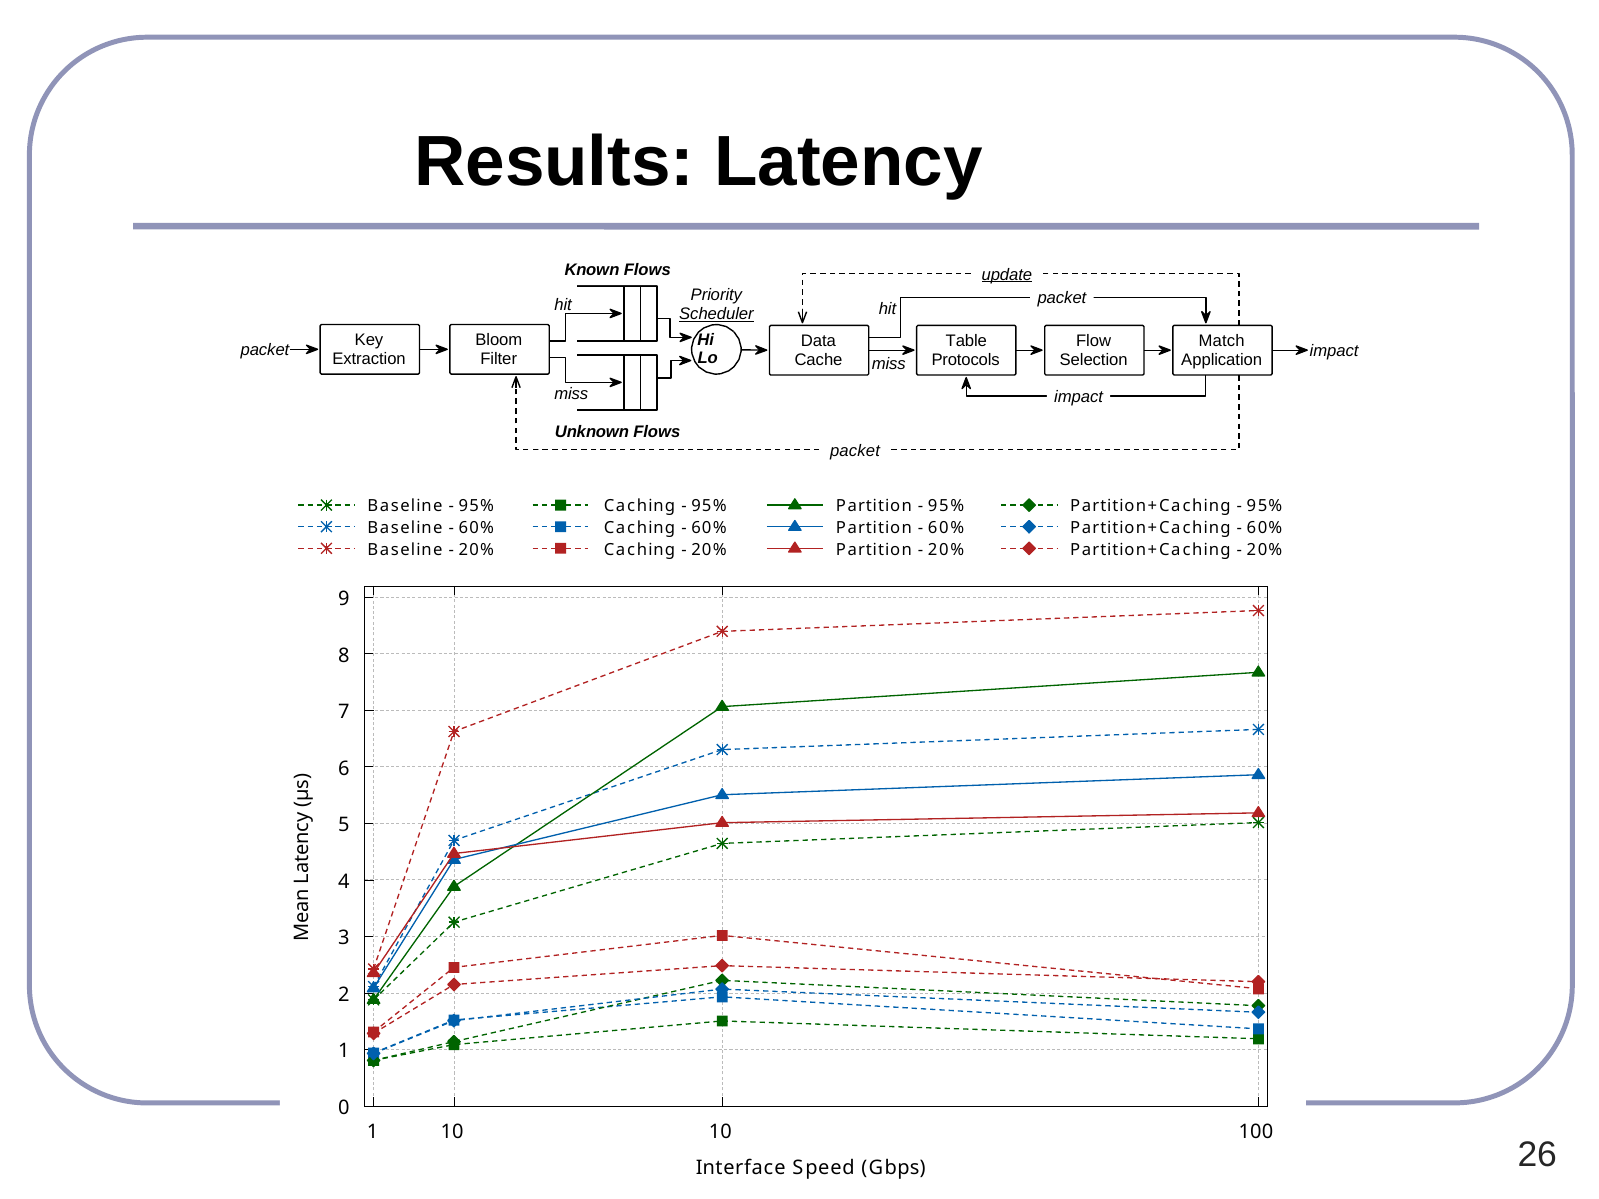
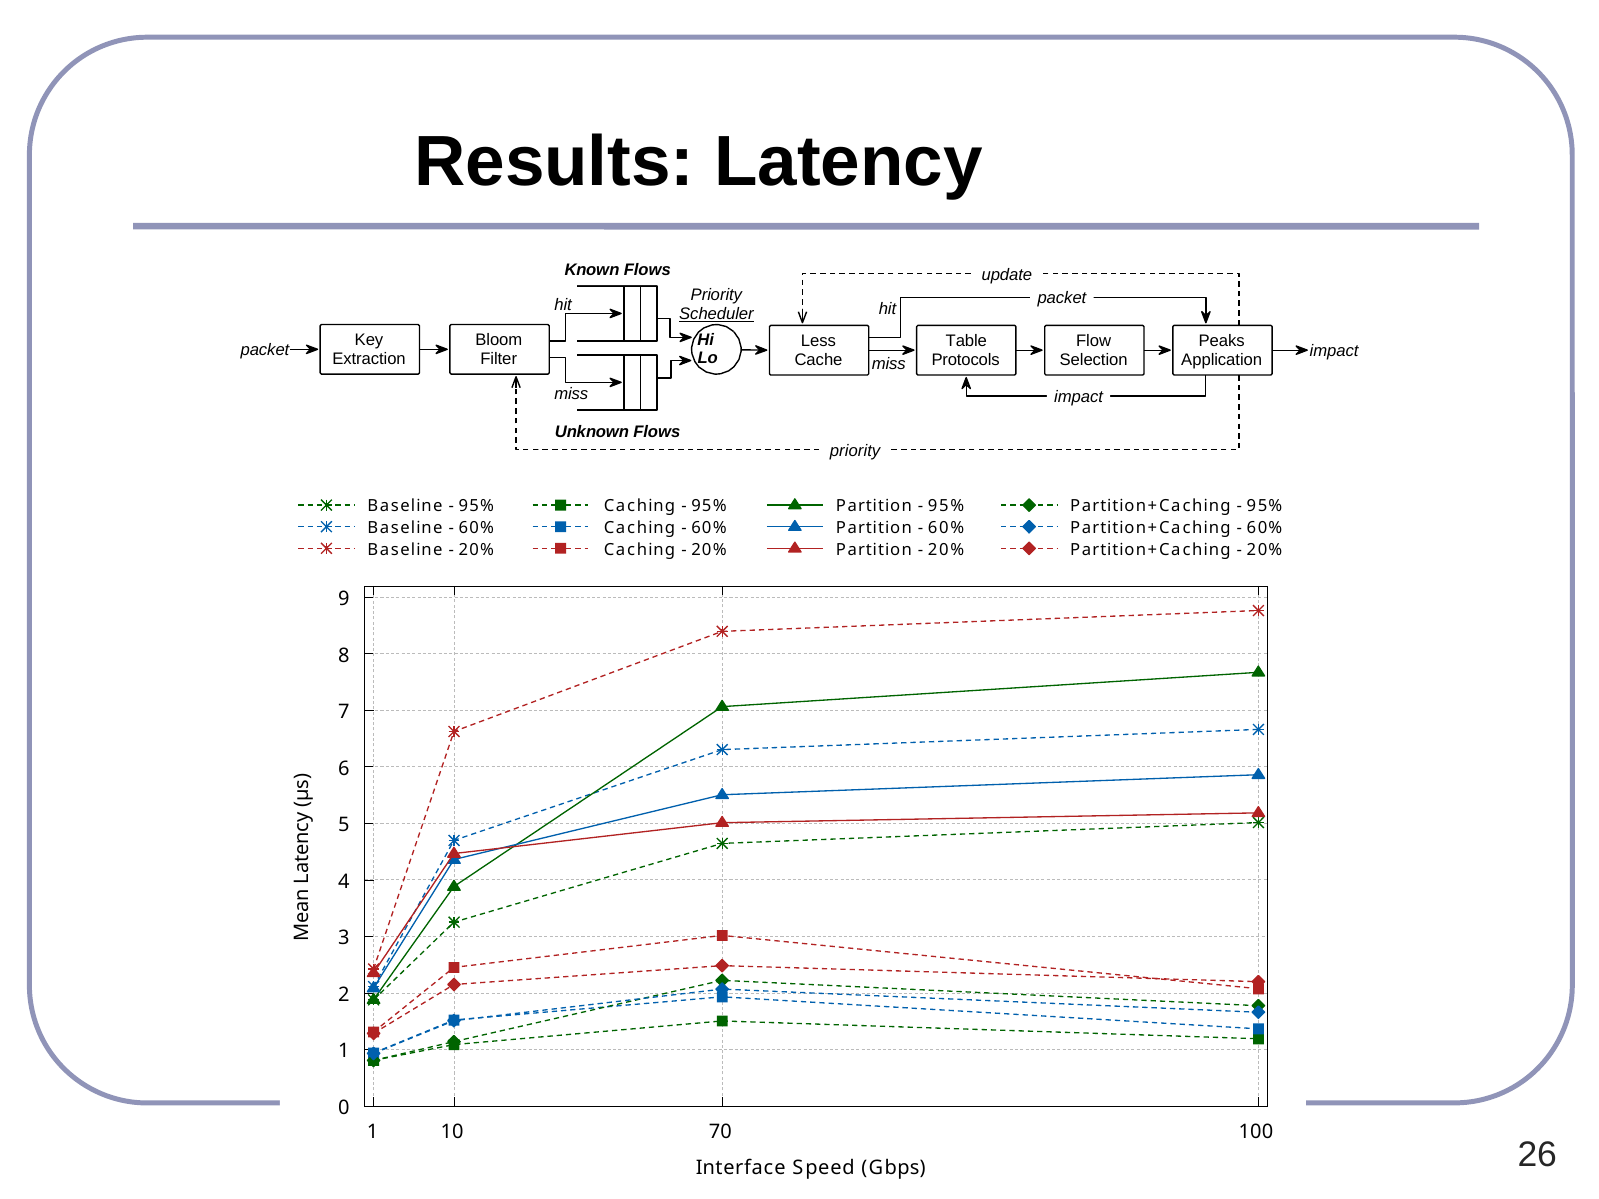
update underline: present -> none
Data: Data -> Less
Match: Match -> Peaks
packet at (855, 451): packet -> priority
10 10: 10 -> 70
